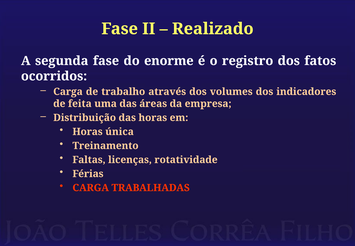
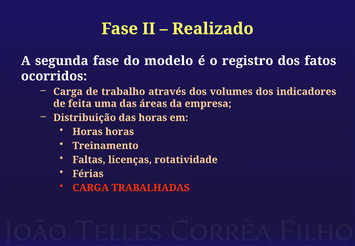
enorme: enorme -> modelo
Horas única: única -> horas
